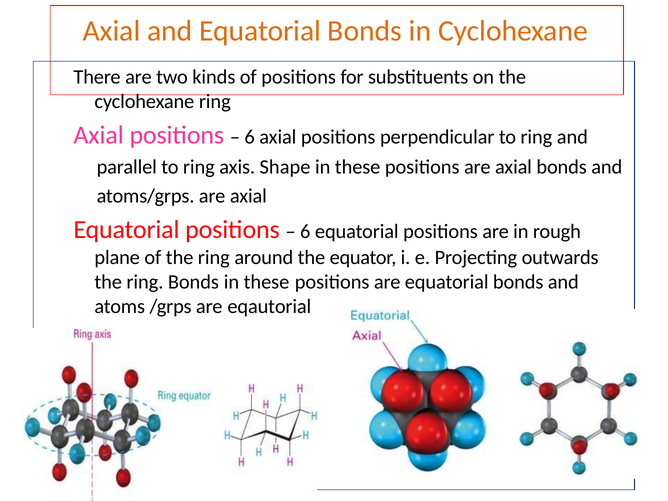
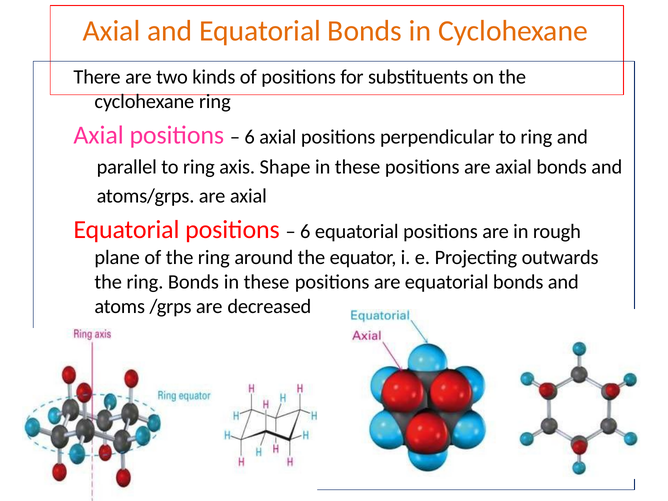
eqautorial: eqautorial -> decreased
